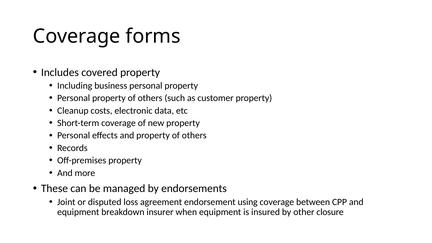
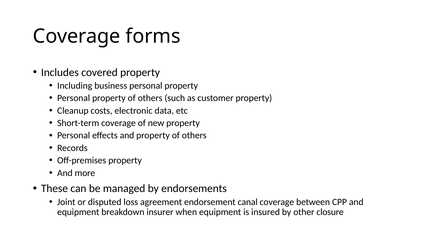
using: using -> canal
